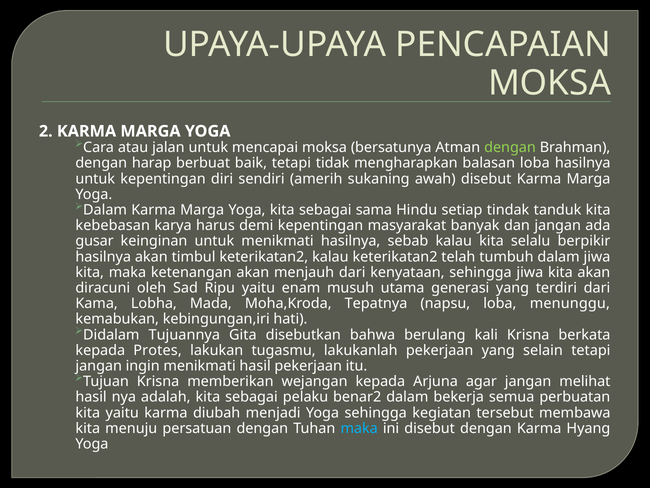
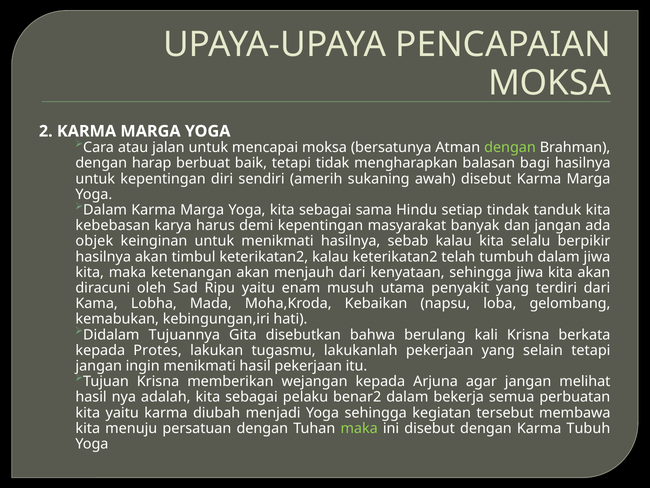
balasan loba: loba -> bagi
gusar: gusar -> objek
generasi: generasi -> penyakit
Tepatnya: Tepatnya -> Kebaikan
menunggu: menunggu -> gelombang
maka at (359, 428) colour: light blue -> light green
Hyang: Hyang -> Tubuh
